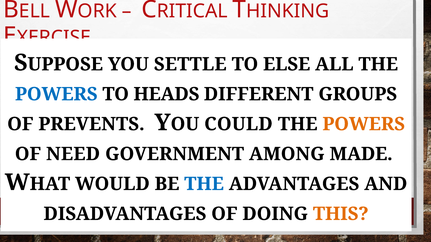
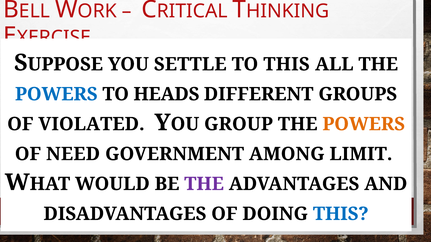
TO ELSE: ELSE -> THIS
PREVENTS: PREVENTS -> VIOLATED
COULD: COULD -> GROUP
MADE: MADE -> LIMIT
THE at (204, 184) colour: blue -> purple
THIS at (341, 214) colour: orange -> blue
